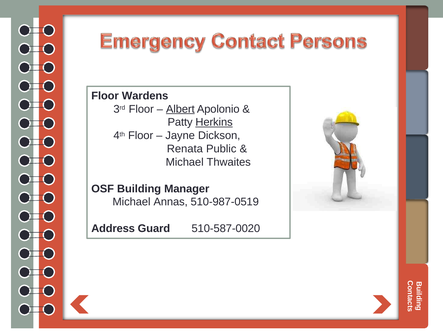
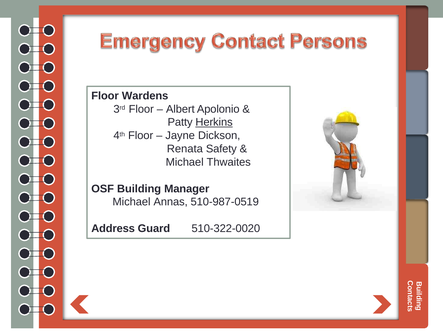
Albert underline: present -> none
Public: Public -> Safety
510-587-0020: 510-587-0020 -> 510-322-0020
